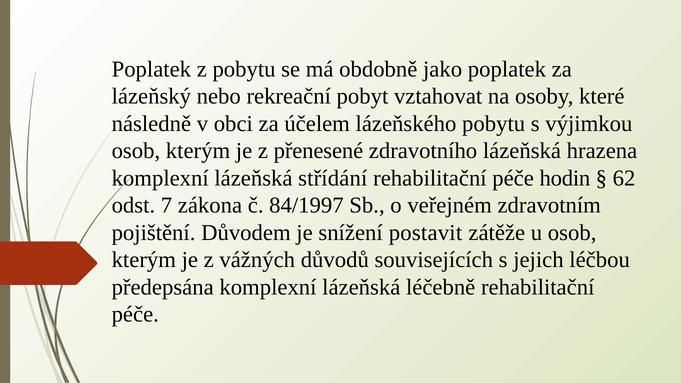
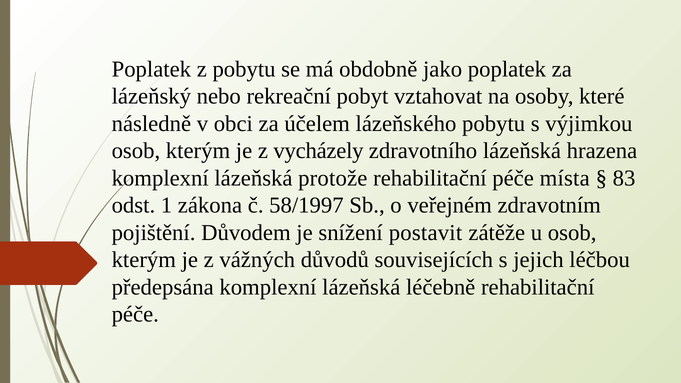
přenesené: přenesené -> vycházely
střídání: střídání -> protože
hodin: hodin -> místa
62: 62 -> 83
7: 7 -> 1
84/1997: 84/1997 -> 58/1997
